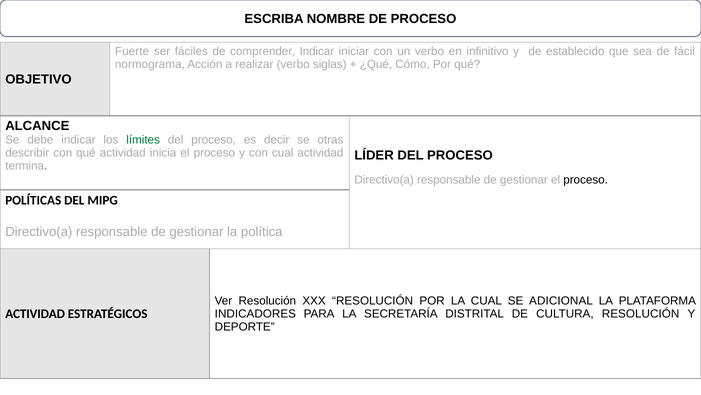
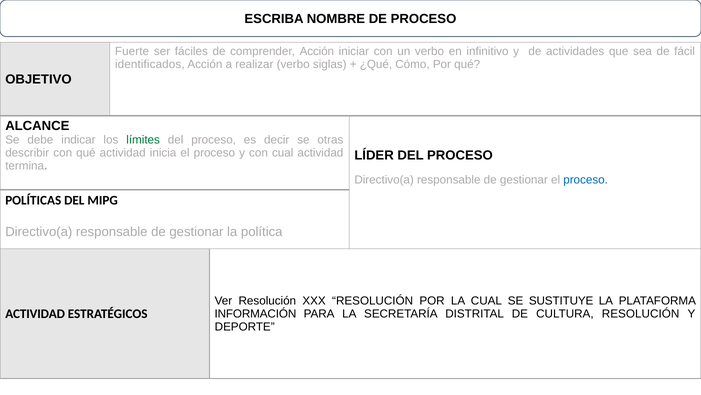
comprender Indicar: Indicar -> Acción
establecido: establecido -> actividades
normograma: normograma -> identificados
proceso at (586, 180) colour: black -> blue
ADICIONAL: ADICIONAL -> SUSTITUYE
INDICADORES: INDICADORES -> INFORMACIÓN
